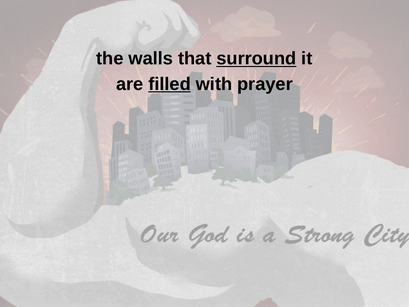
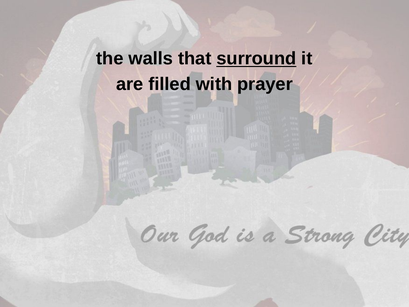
filled underline: present -> none
